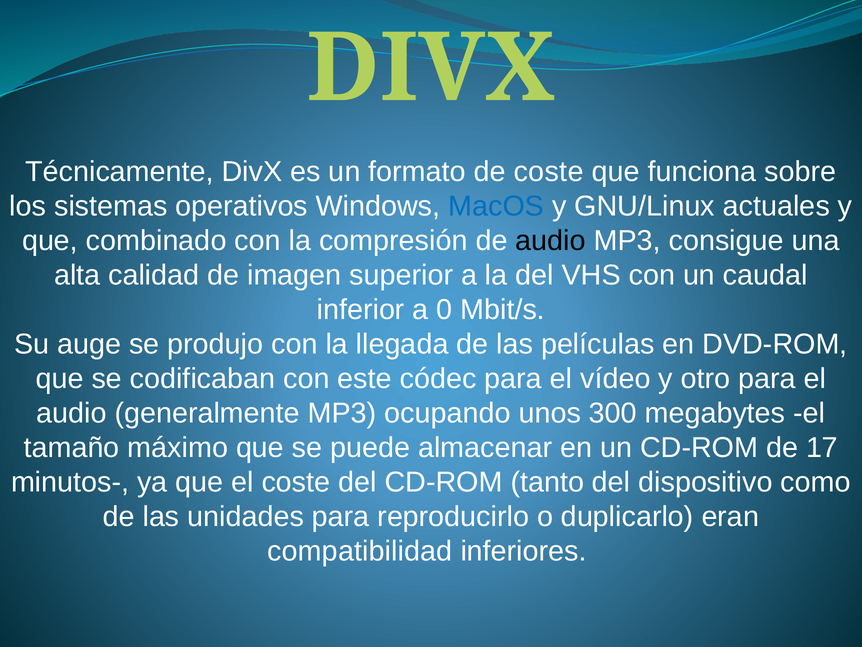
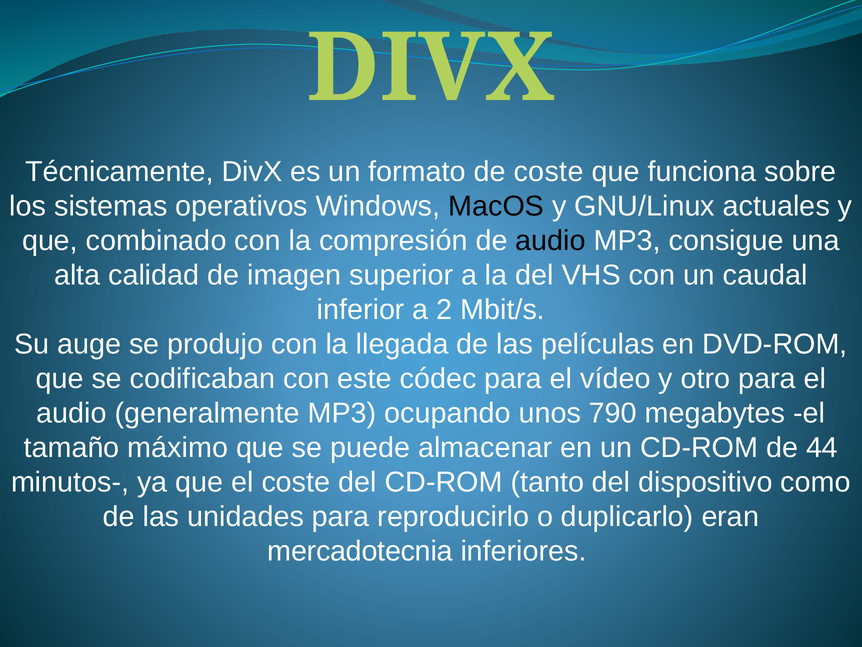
MacOS colour: blue -> black
0: 0 -> 2
300: 300 -> 790
17: 17 -> 44
compatibilidad: compatibilidad -> mercadotecnia
